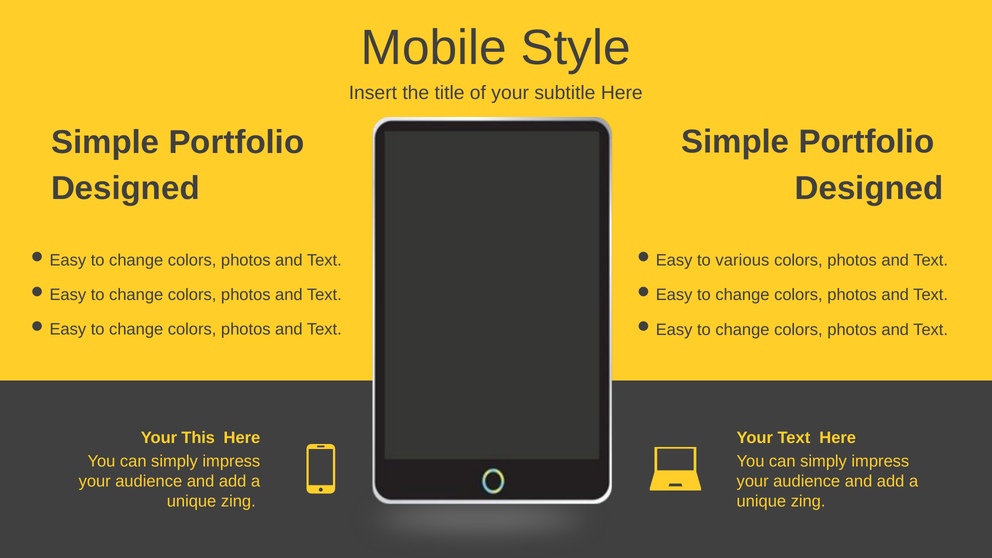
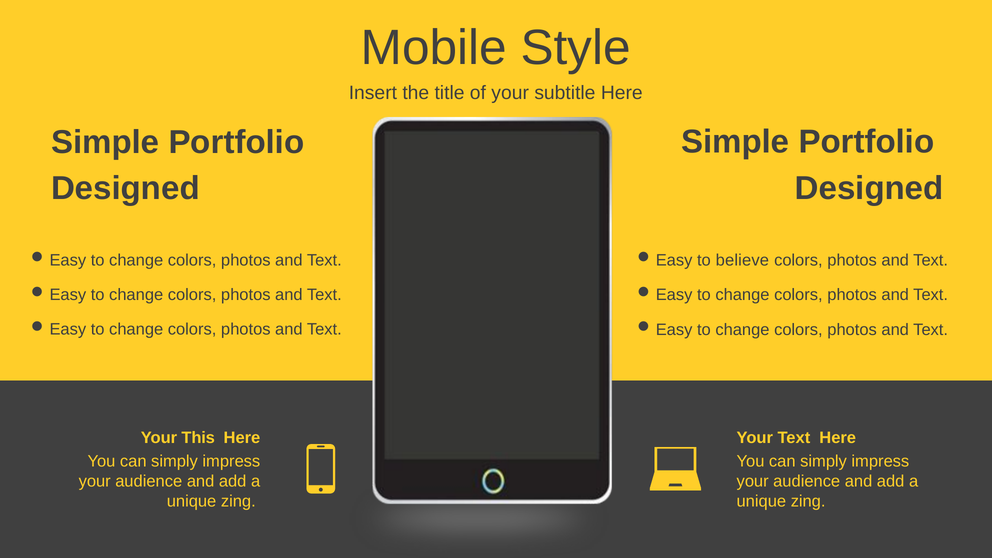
various: various -> believe
